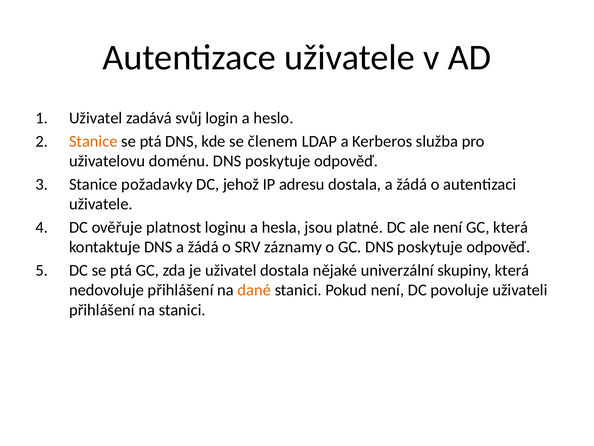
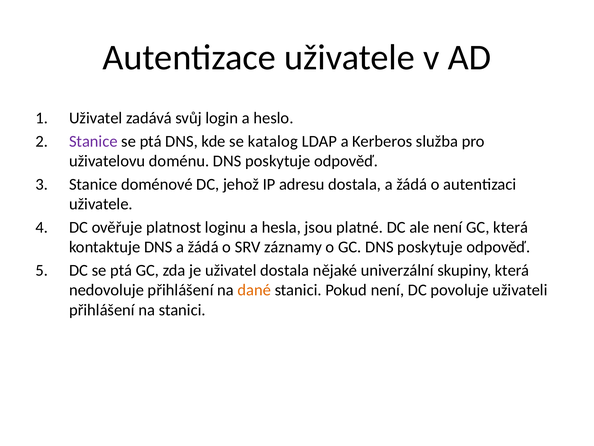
Stanice at (93, 141) colour: orange -> purple
členem: členem -> katalog
požadavky: požadavky -> doménové
